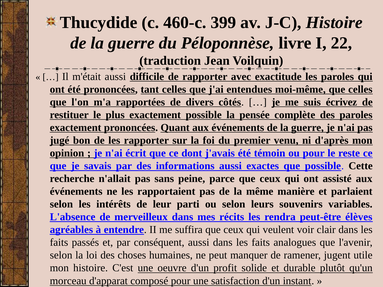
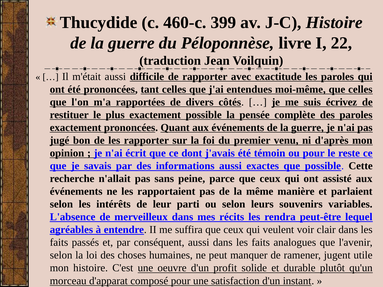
élèves: élèves -> lequel
